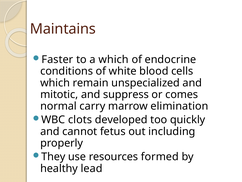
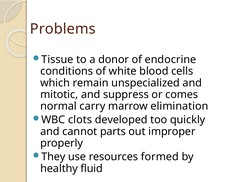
Maintains: Maintains -> Problems
Faster: Faster -> Tissue
a which: which -> donor
fetus: fetus -> parts
including: including -> improper
lead: lead -> fluid
